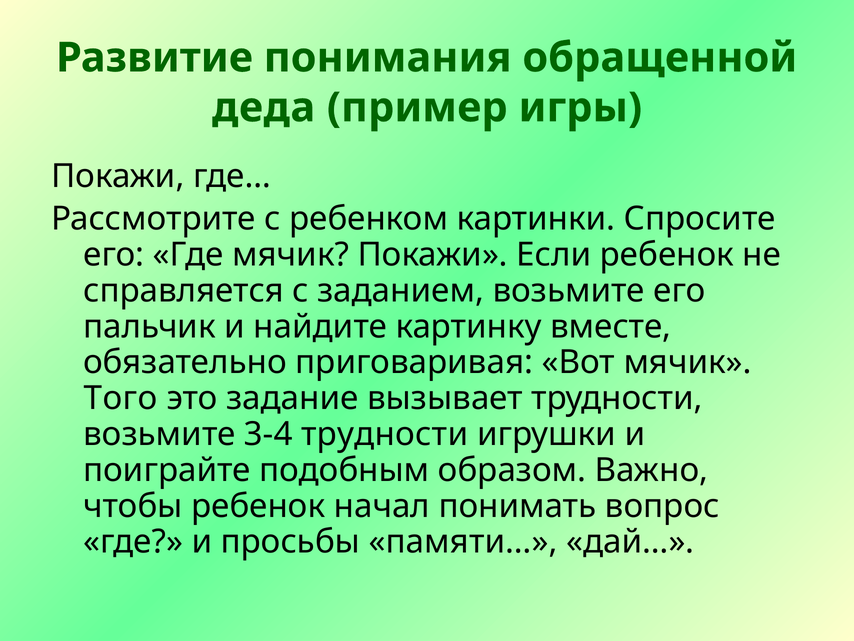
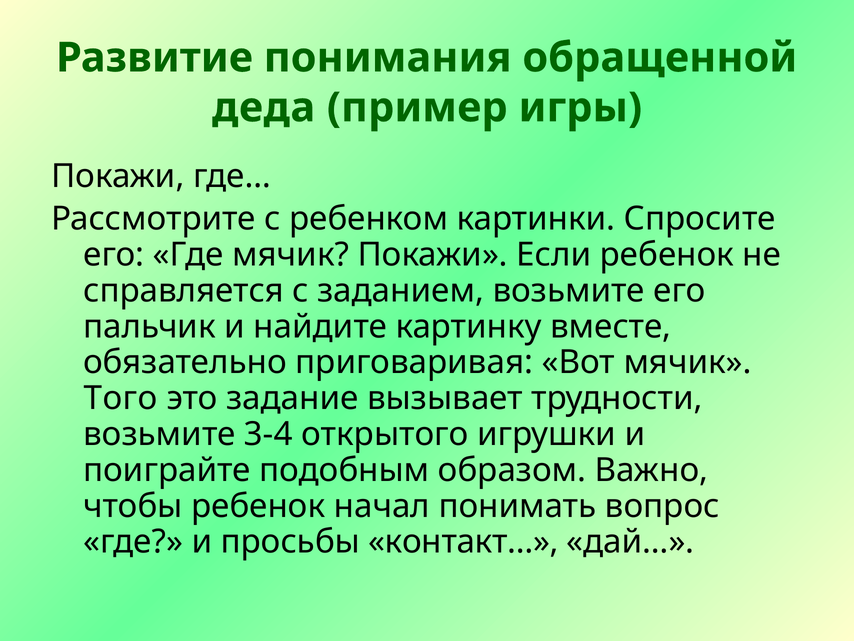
3-4 трудности: трудности -> открытого
памяти…: памяти… -> контакт…
